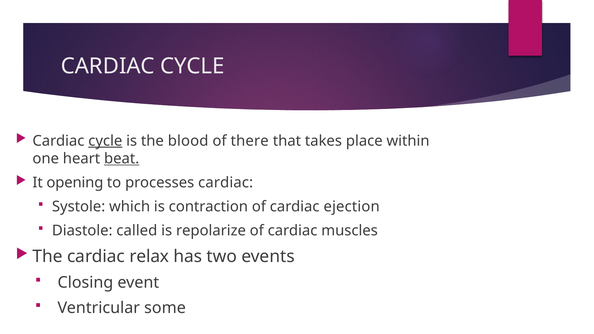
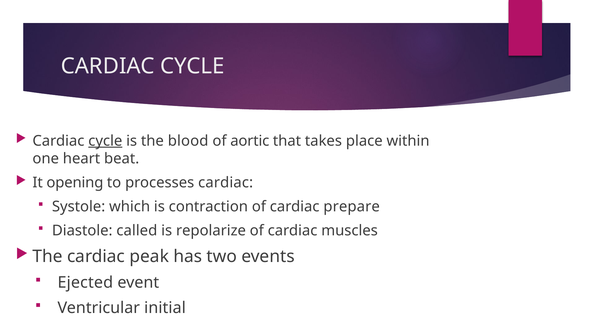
there: there -> aortic
beat underline: present -> none
ejection: ejection -> prepare
relax: relax -> peak
Closing: Closing -> Ejected
some: some -> initial
